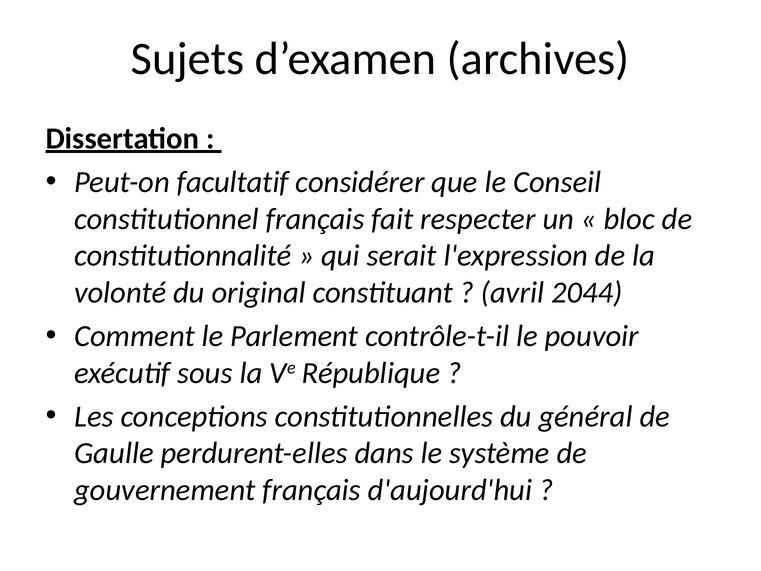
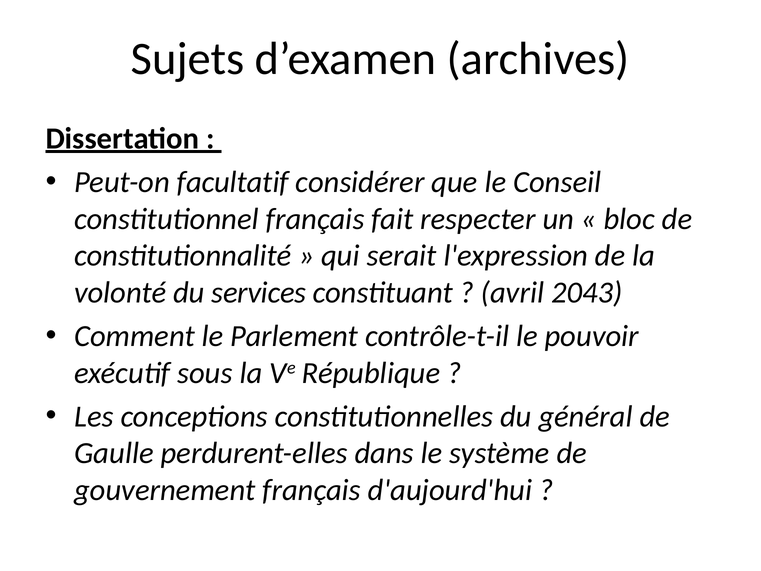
original: original -> services
2044: 2044 -> 2043
